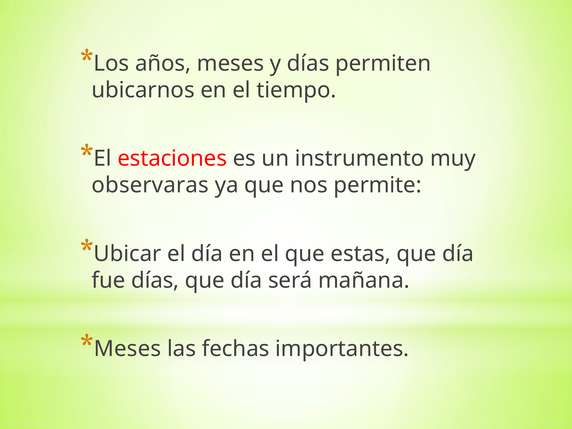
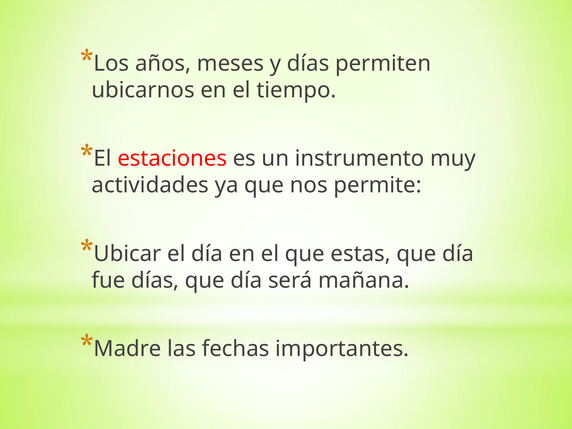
observaras: observaras -> actividades
Meses at (127, 349): Meses -> Madre
